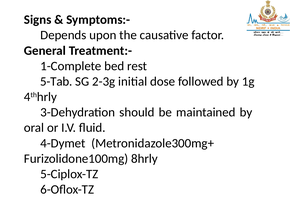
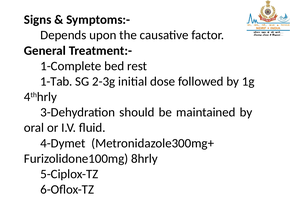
5-Tab: 5-Tab -> 1-Tab
